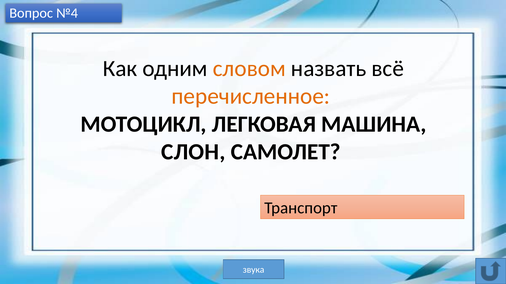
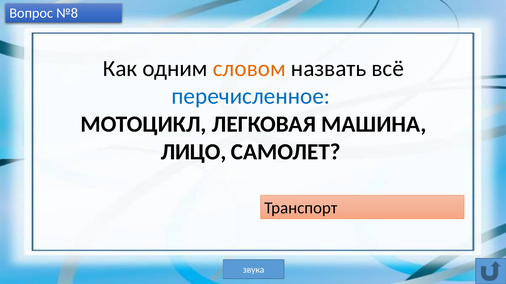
№4: №4 -> №8
перечисленное colour: orange -> blue
СЛОН: СЛОН -> ЛИЦО
